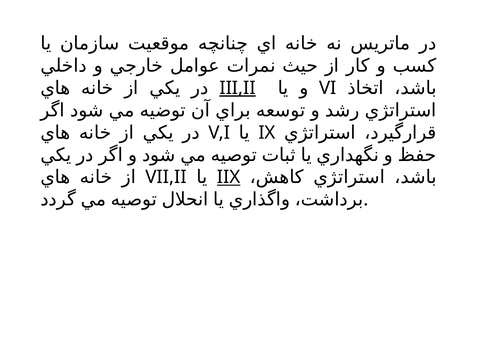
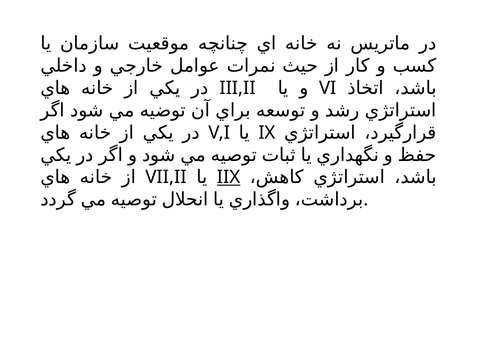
III,II underline: present -> none
